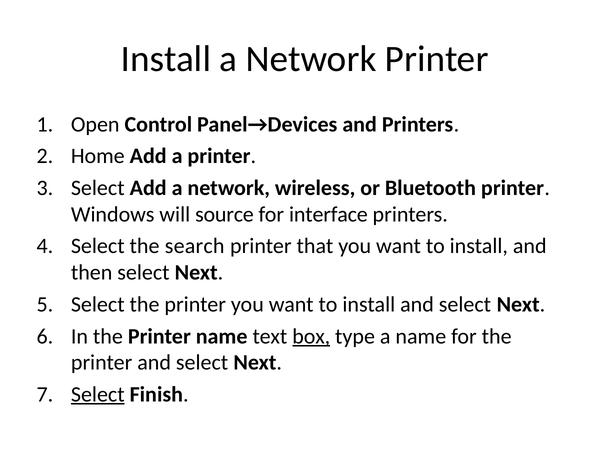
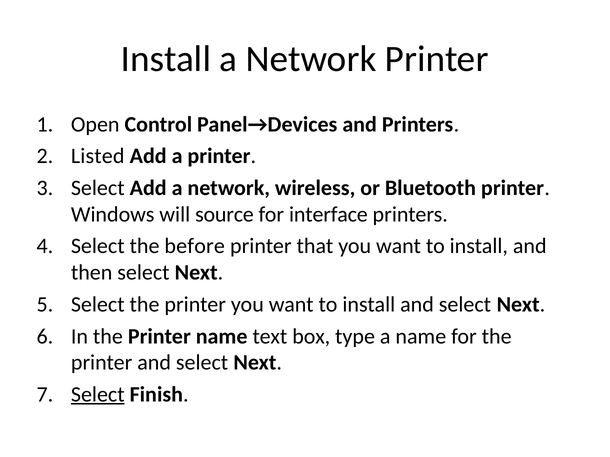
Home: Home -> Listed
search: search -> before
box underline: present -> none
